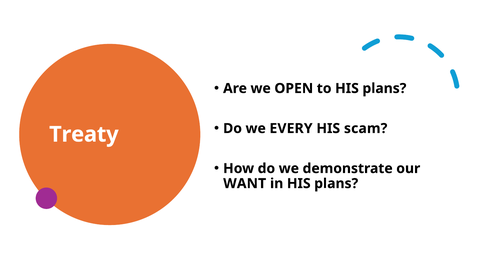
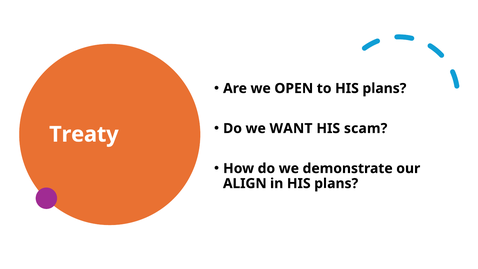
EVERY: EVERY -> WANT
WANT: WANT -> ALIGN
